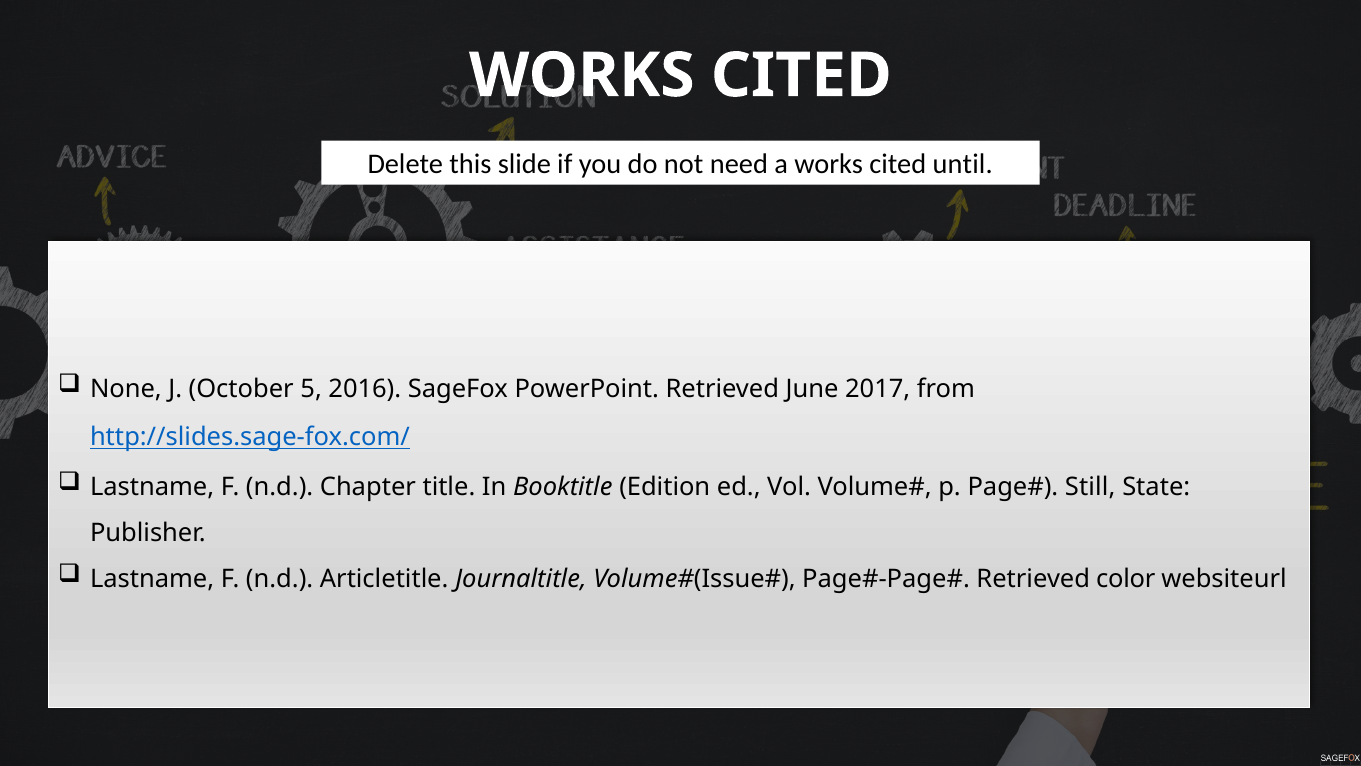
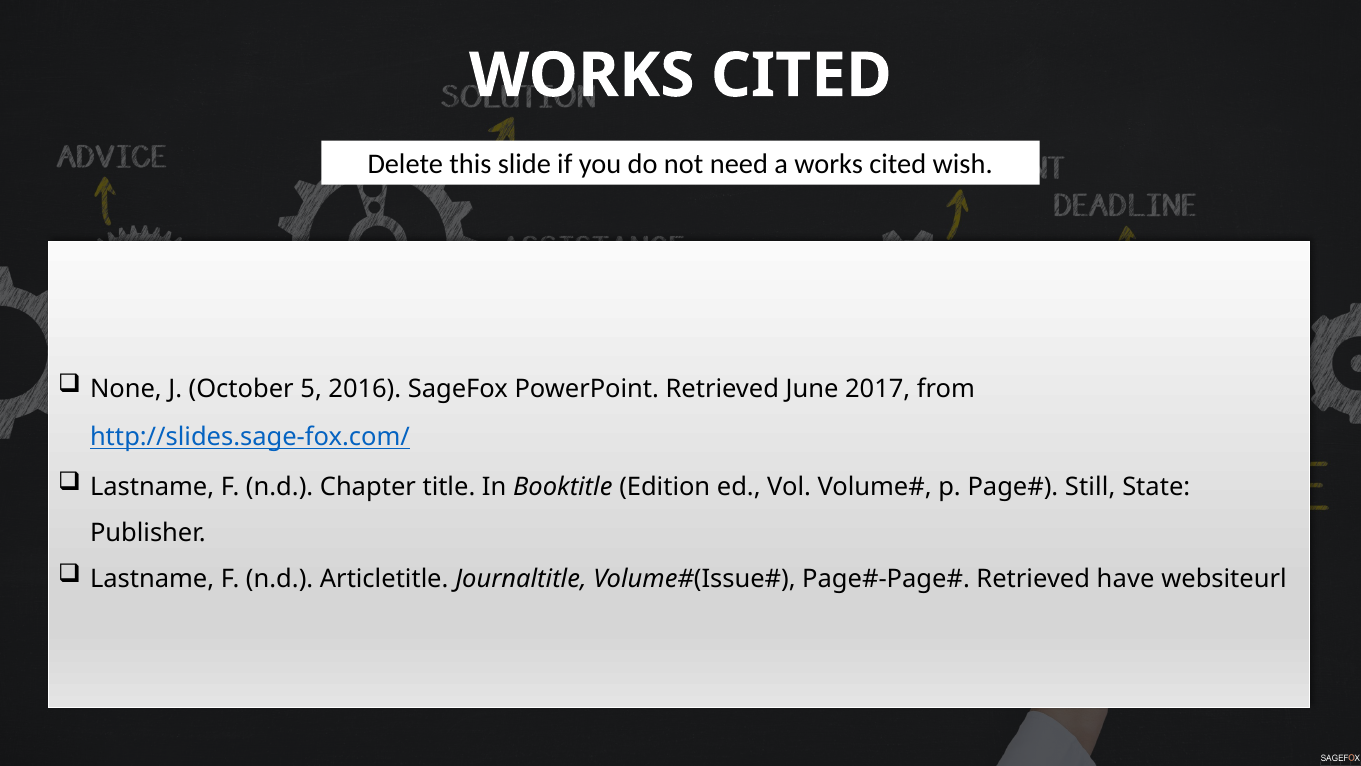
until: until -> wish
color: color -> have
